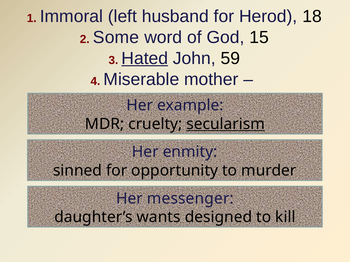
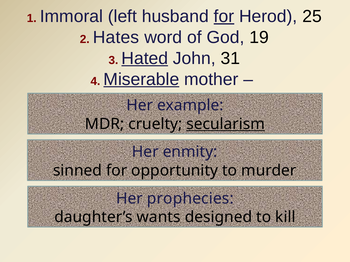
for at (224, 16) underline: none -> present
18: 18 -> 25
Some: Some -> Hates
15: 15 -> 19
59: 59 -> 31
Miserable underline: none -> present
messenger: messenger -> prophecies
